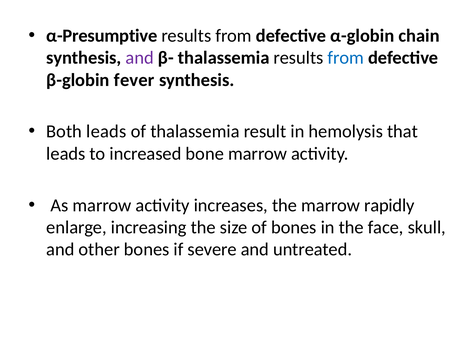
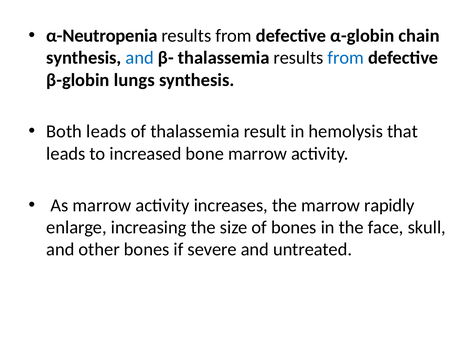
α-Presumptive: α-Presumptive -> α-Neutropenia
and at (140, 58) colour: purple -> blue
fever: fever -> lungs
